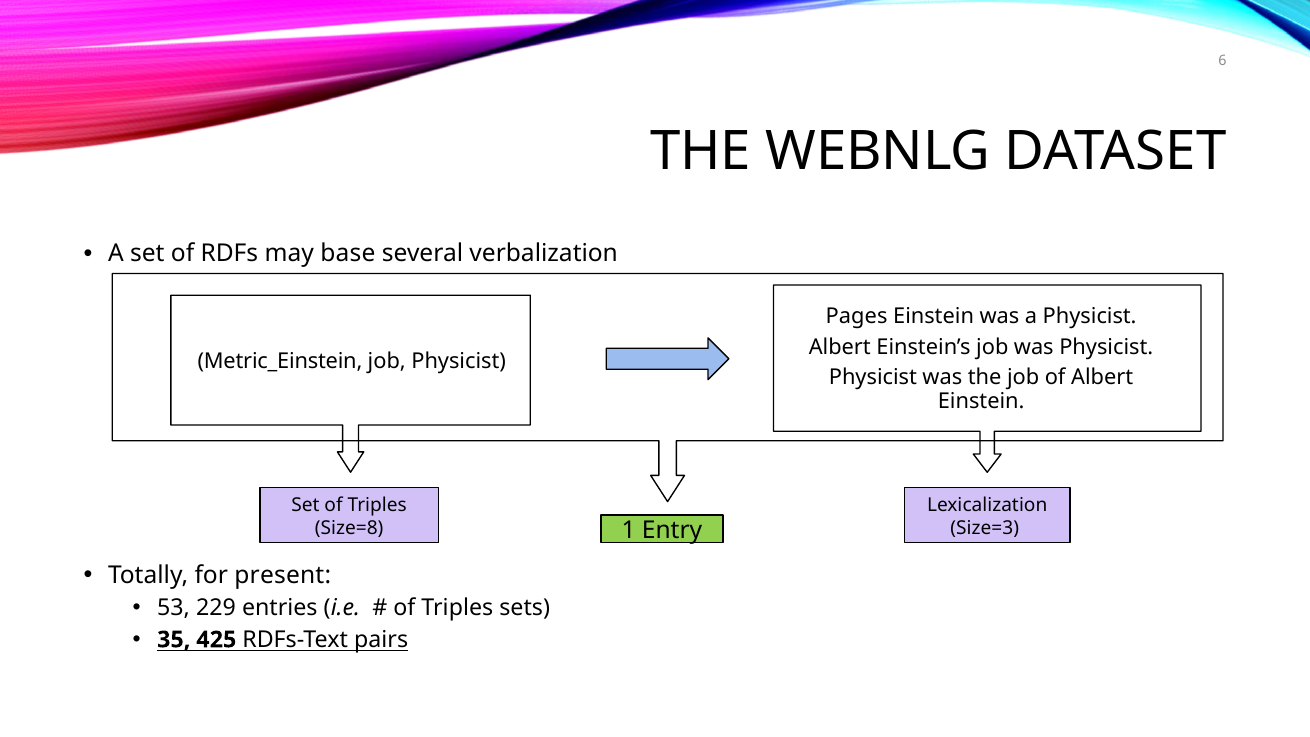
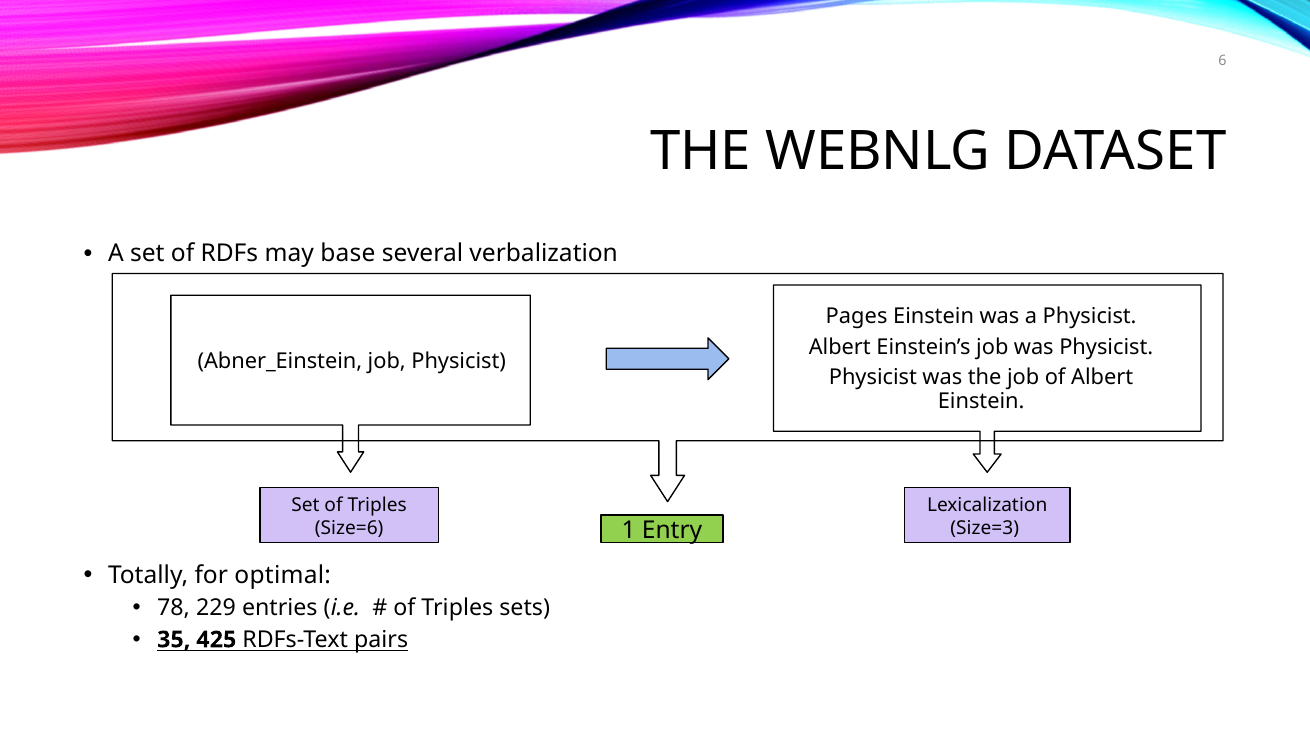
Metric_Einstein: Metric_Einstein -> Abner_Einstein
Size=8: Size=8 -> Size=6
present: present -> optimal
53: 53 -> 78
